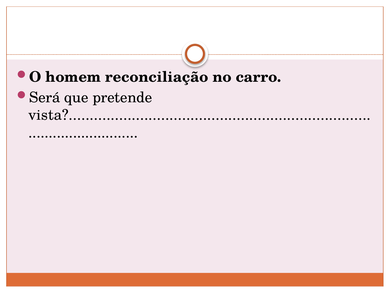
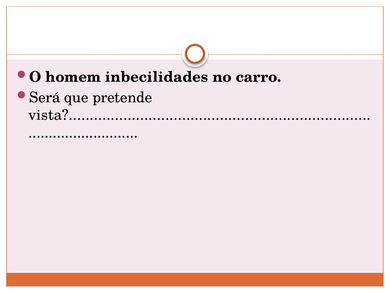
reconciliação: reconciliação -> inbecilidades
